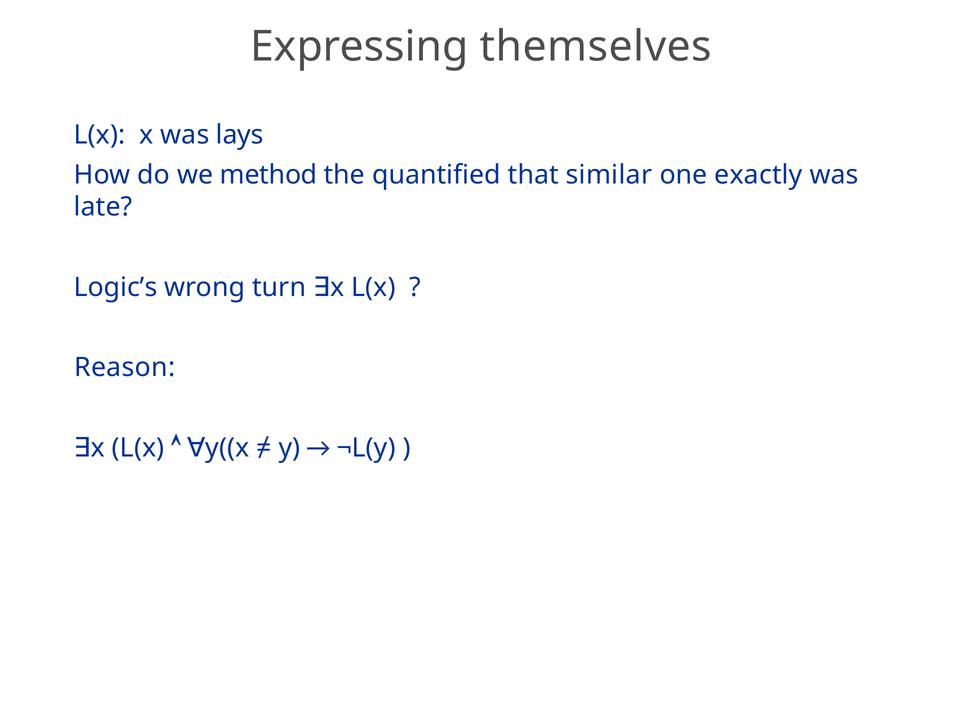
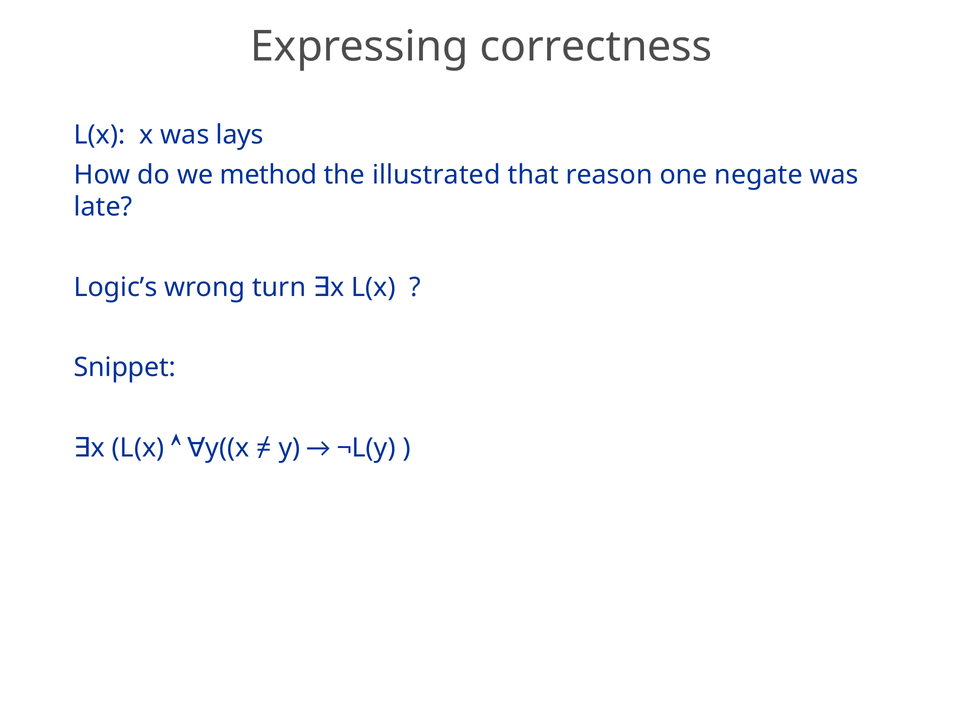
themselves: themselves -> correctness
quantified: quantified -> illustrated
similar: similar -> reason
exactly: exactly -> negate
Reason: Reason -> Snippet
